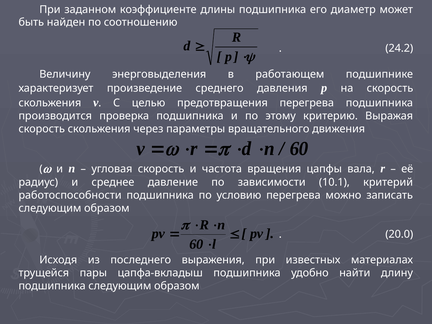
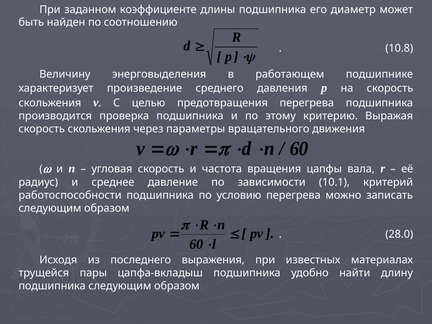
24.2: 24.2 -> 10.8
20.0: 20.0 -> 28.0
